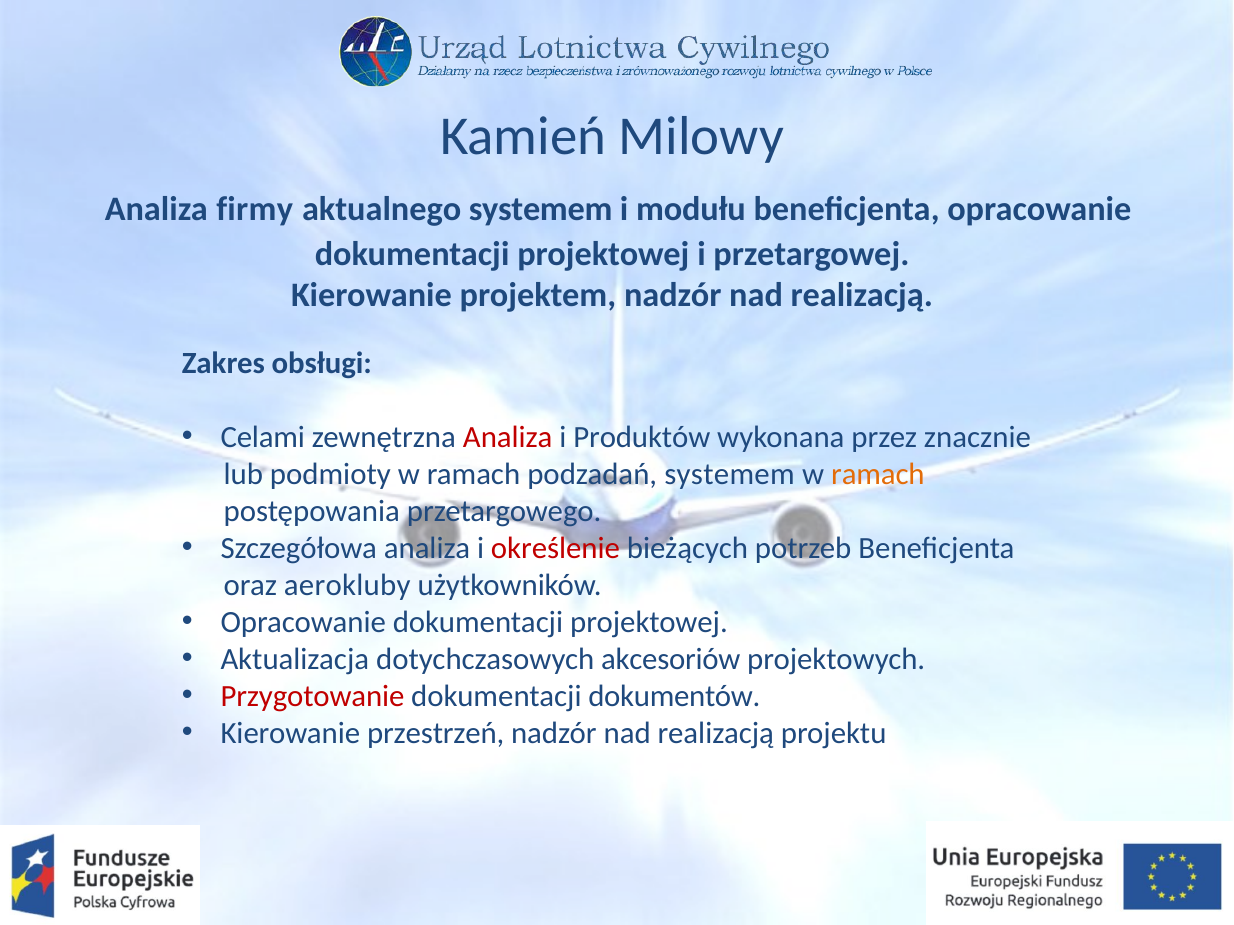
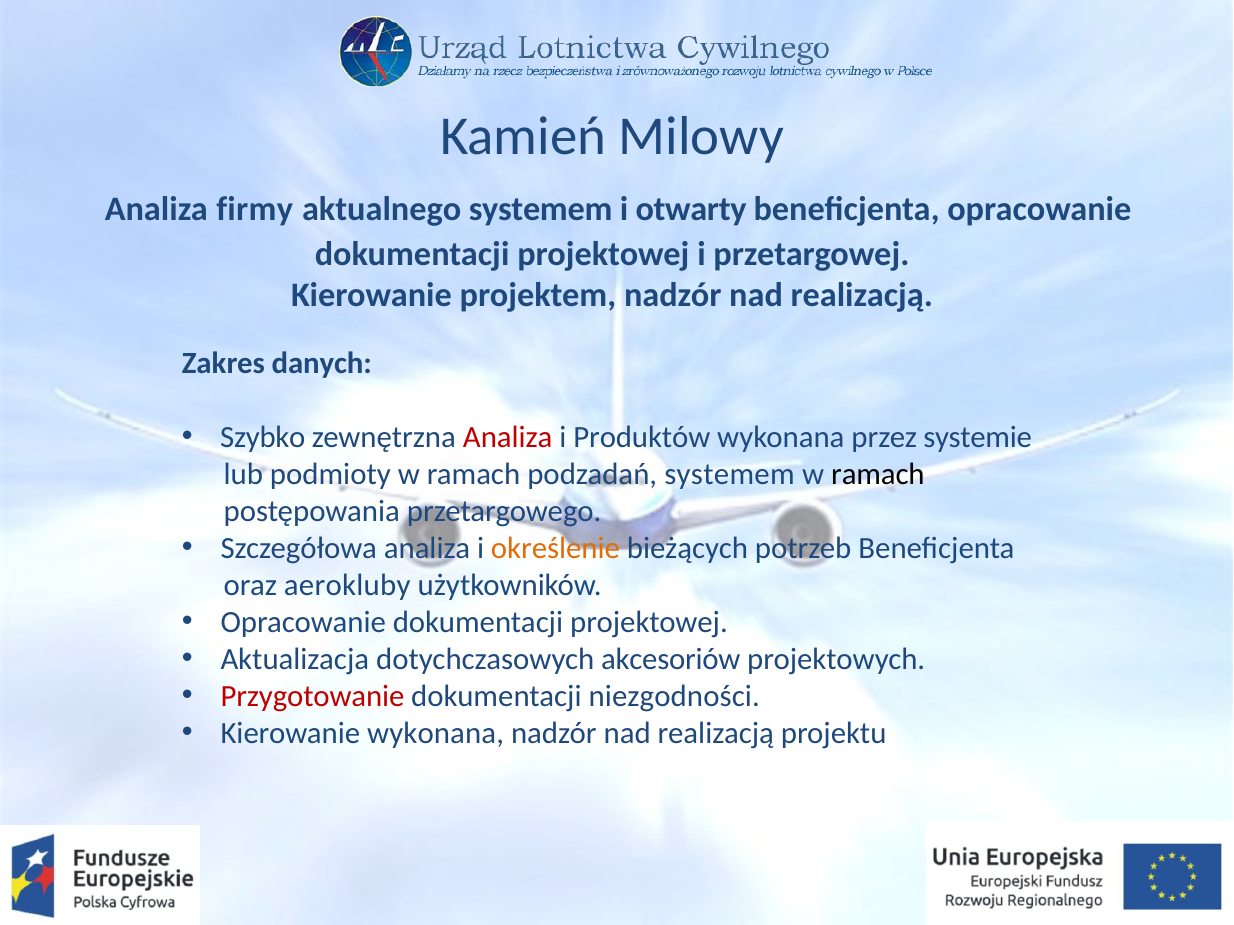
modułu: modułu -> otwarty
obsługi: obsługi -> danych
Celami: Celami -> Szybko
znacznie: znacznie -> systemie
ramach at (878, 474) colour: orange -> black
określenie colour: red -> orange
dokumentów: dokumentów -> niezgodności
Kierowanie przestrzeń: przestrzeń -> wykonana
